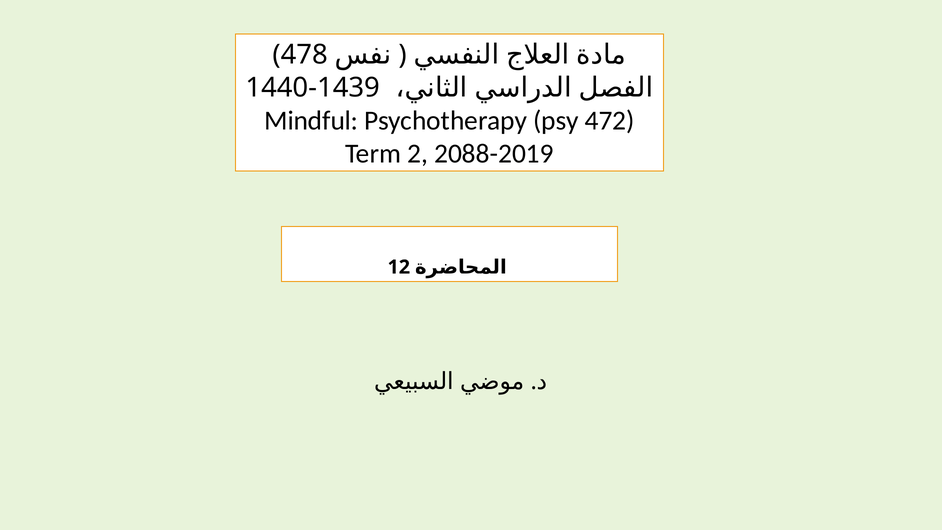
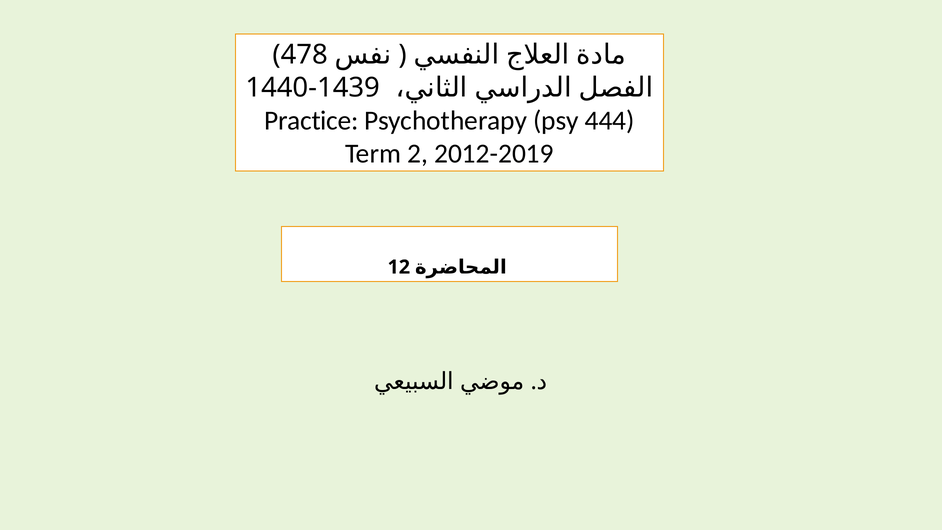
Mindful: Mindful -> Practice
472: 472 -> 444
2088-2019: 2088-2019 -> 2012-2019
